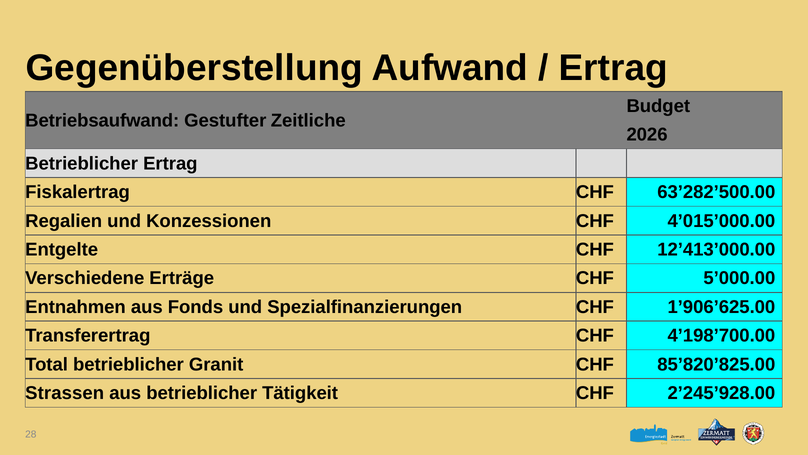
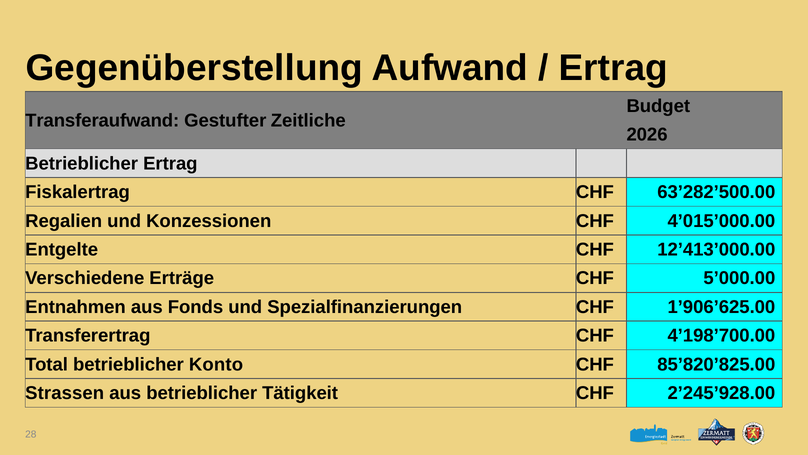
Betriebsaufwand: Betriebsaufwand -> Transferaufwand
Granit: Granit -> Konto
